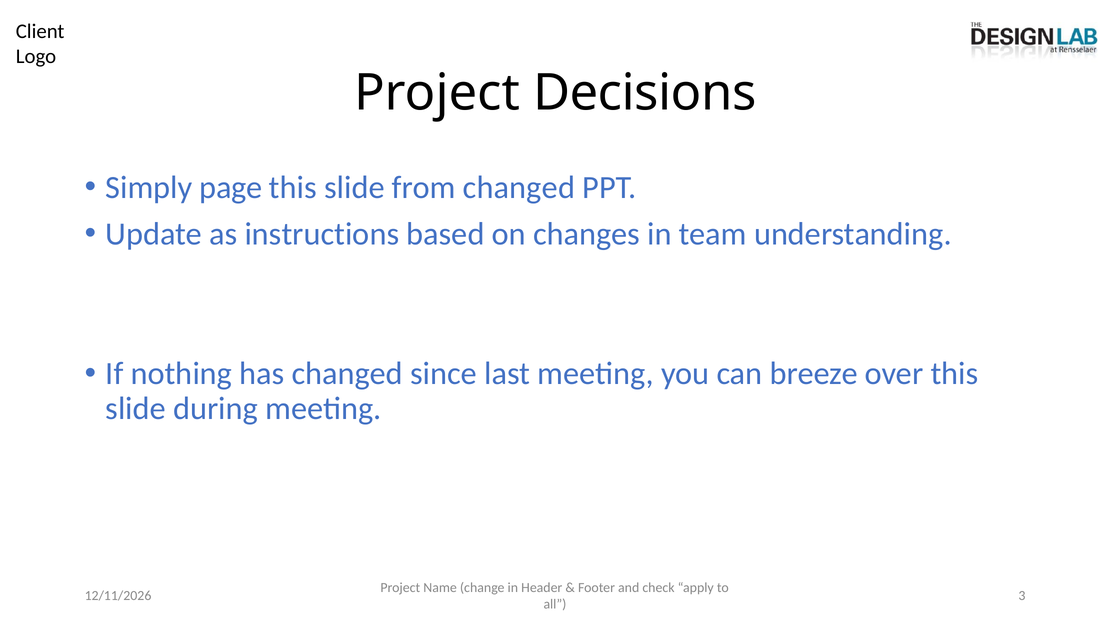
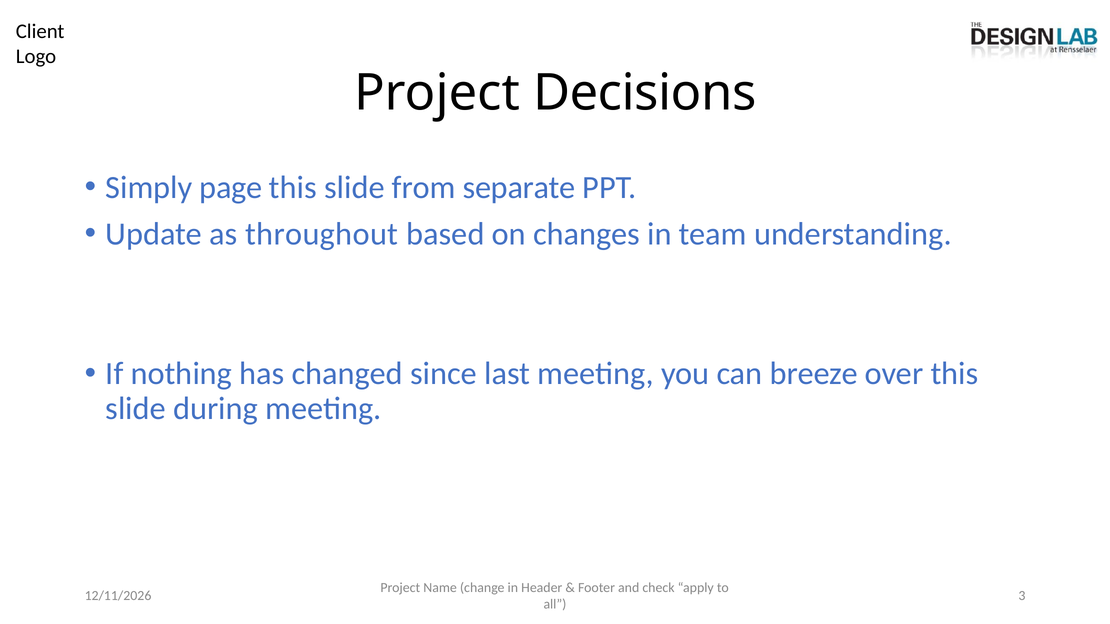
from changed: changed -> separate
instructions: instructions -> throughout
